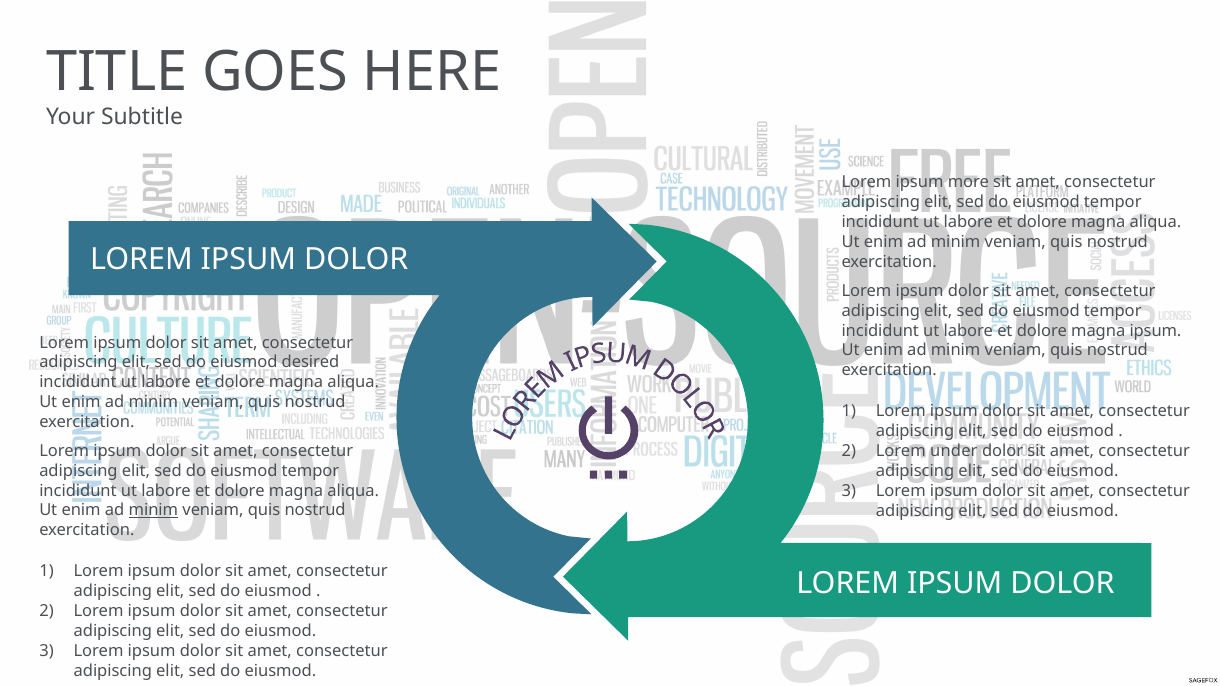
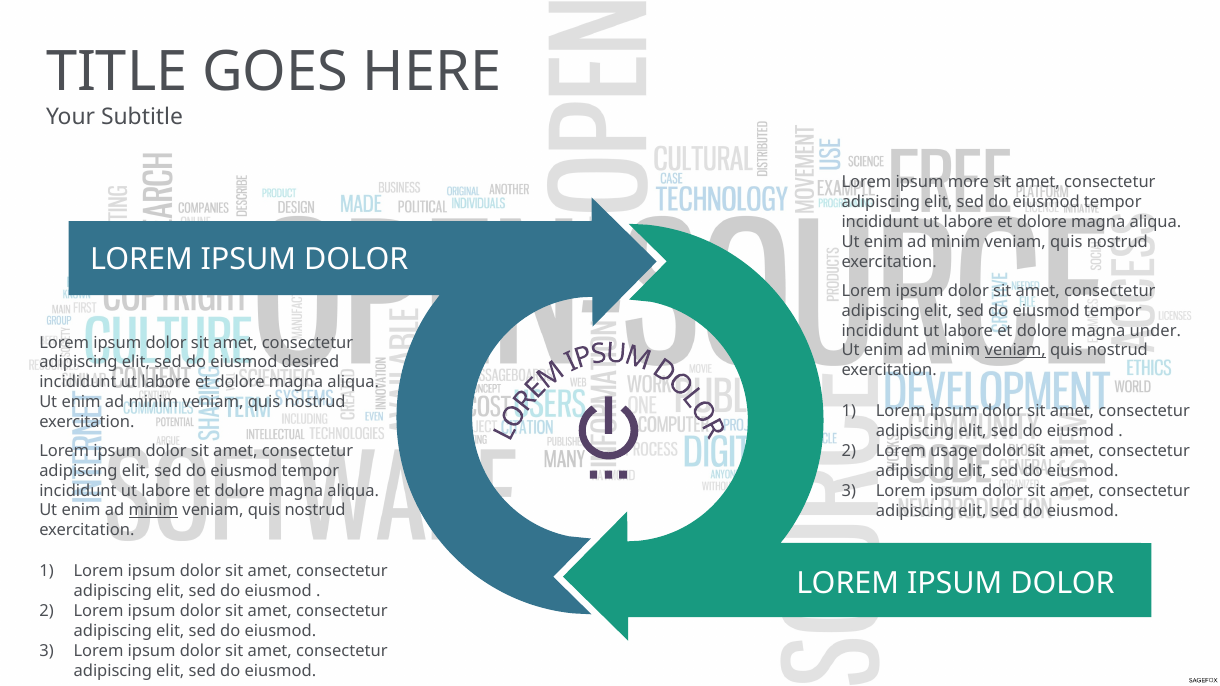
magna ipsum: ipsum -> under
veniam at (1015, 351) underline: none -> present
under: under -> usage
